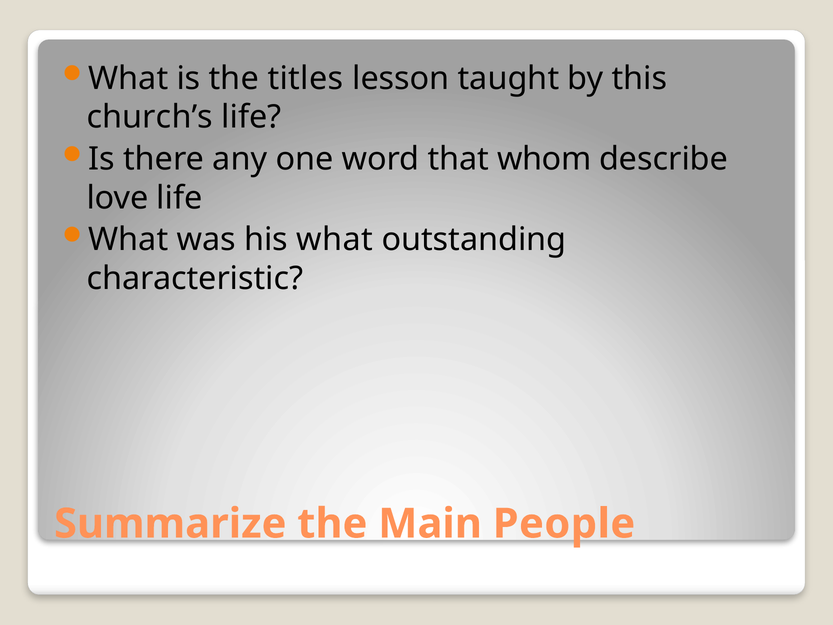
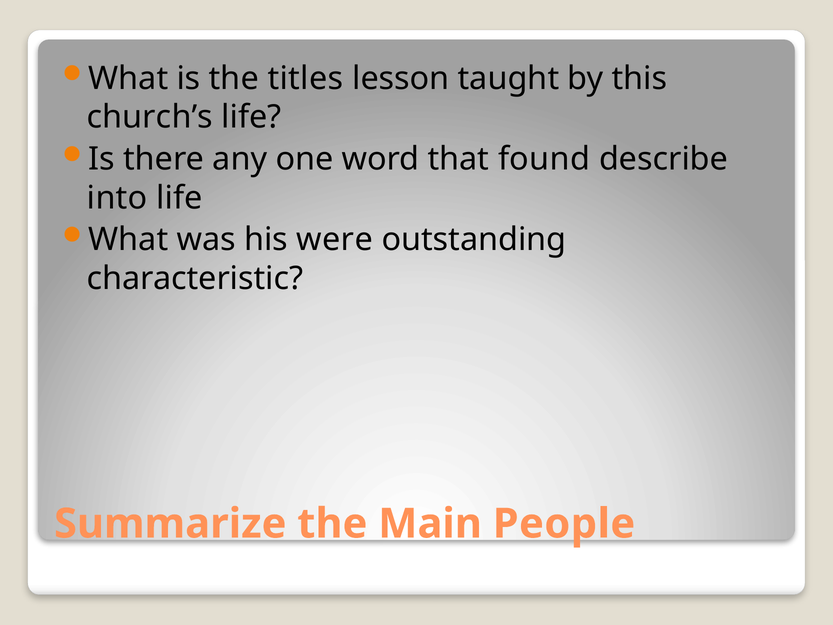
whom: whom -> found
love: love -> into
his what: what -> were
